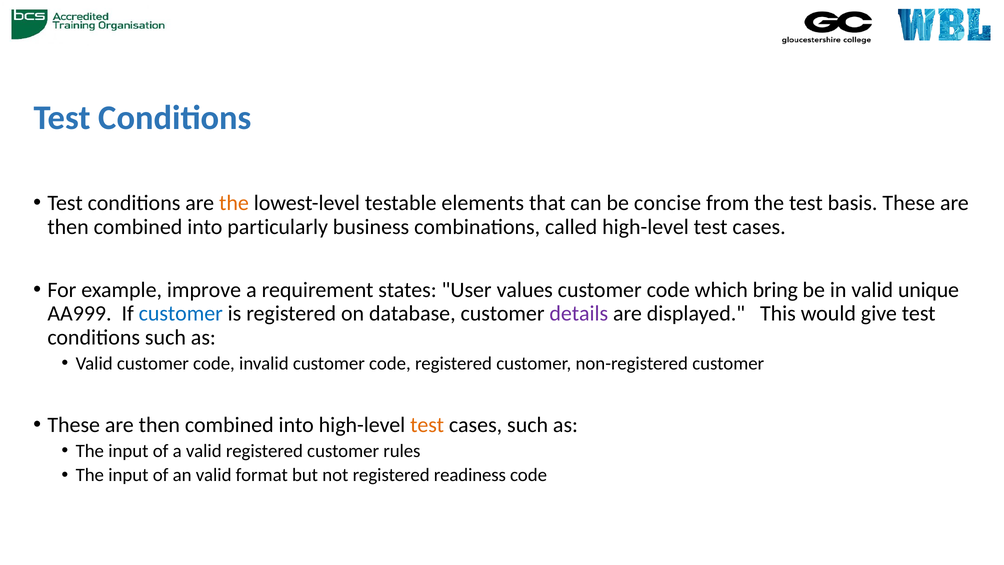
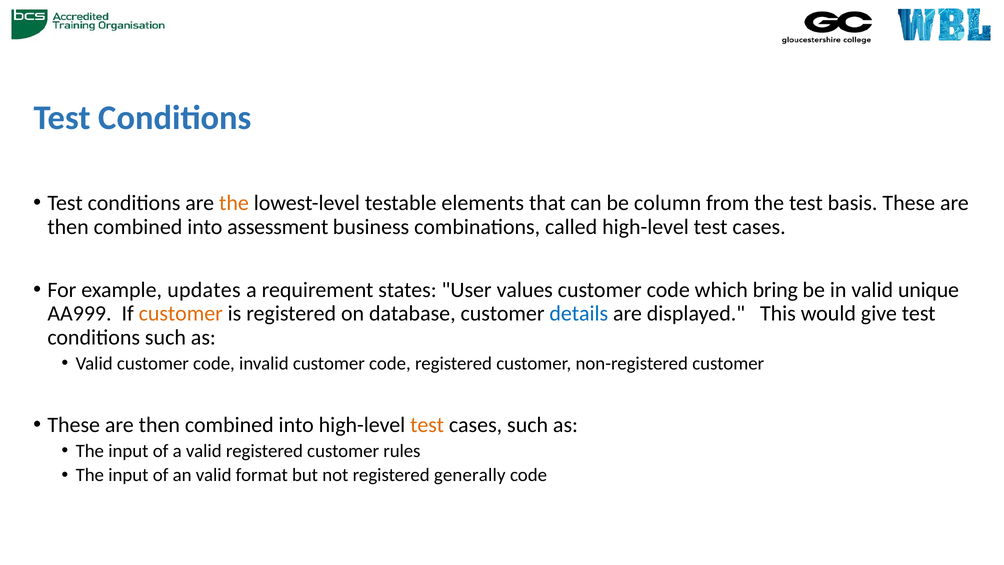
concise: concise -> column
particularly: particularly -> assessment
improve: improve -> updates
customer at (181, 314) colour: blue -> orange
details colour: purple -> blue
readiness: readiness -> generally
